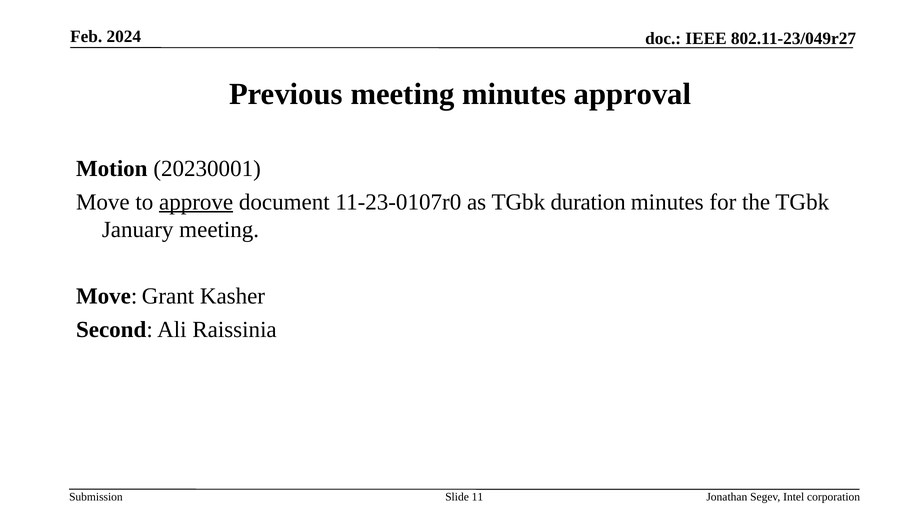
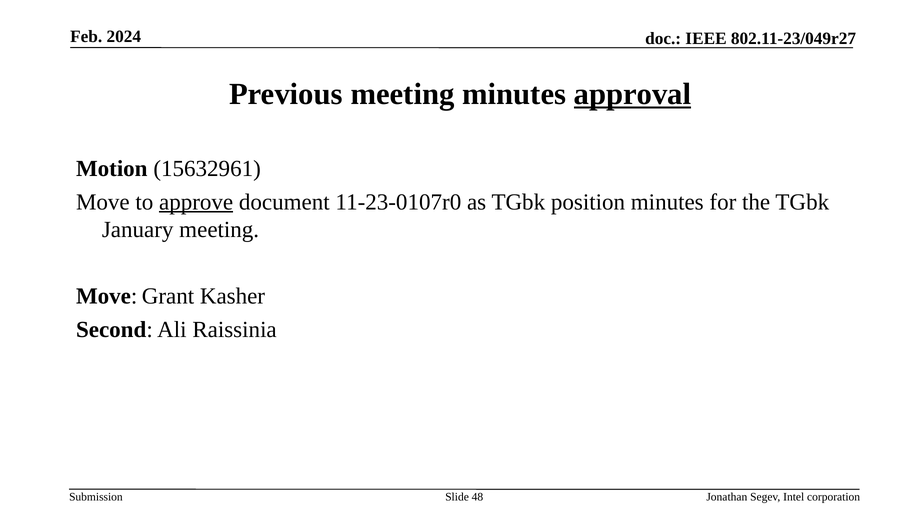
approval underline: none -> present
20230001: 20230001 -> 15632961
duration: duration -> position
11: 11 -> 48
